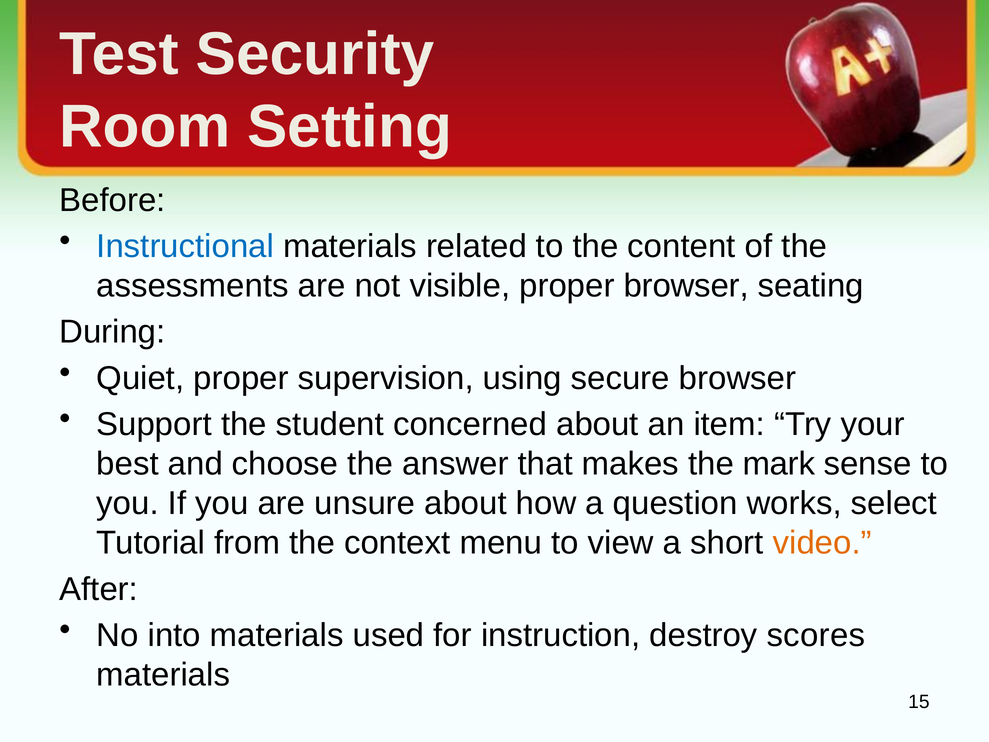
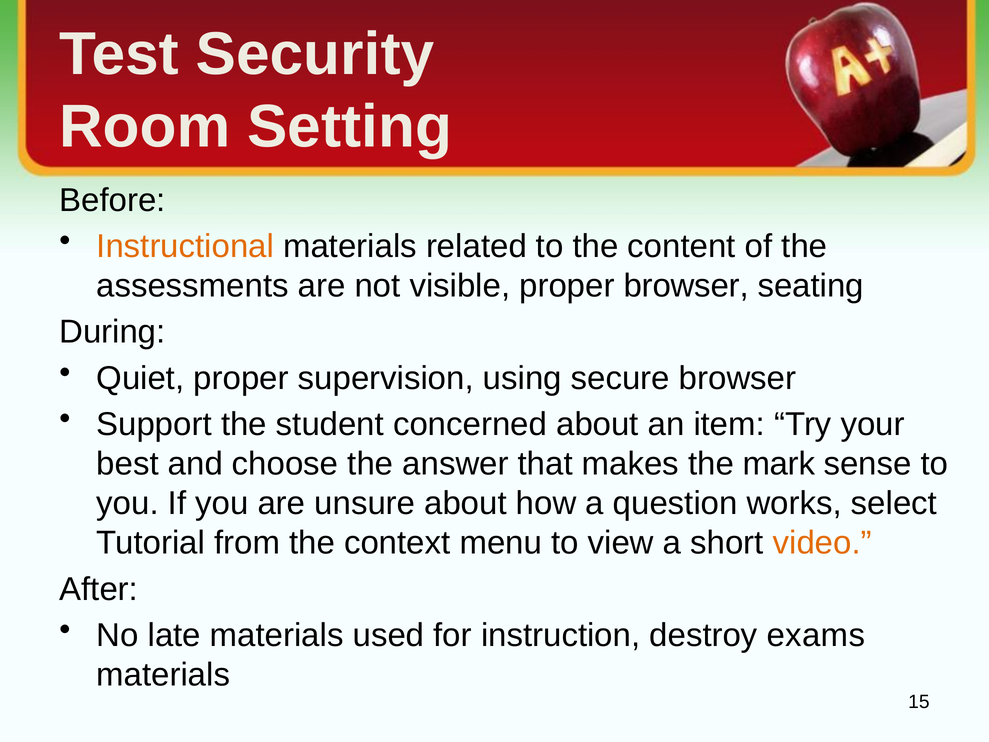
Instructional colour: blue -> orange
into: into -> late
scores: scores -> exams
